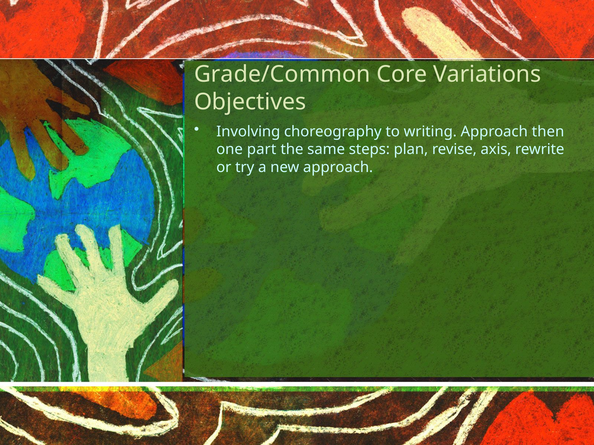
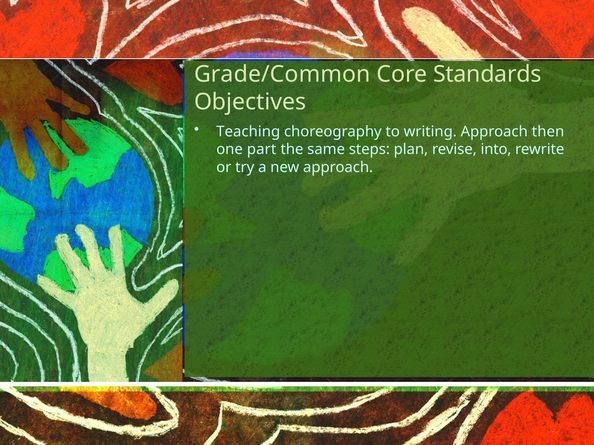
Variations: Variations -> Standards
Involving: Involving -> Teaching
axis: axis -> into
